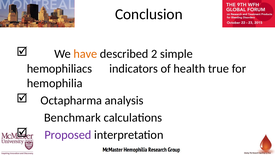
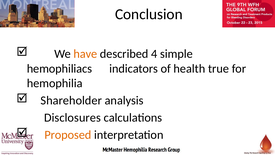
2: 2 -> 4
Octapharma: Octapharma -> Shareholder
Benchmark: Benchmark -> Disclosures
Proposed colour: purple -> orange
